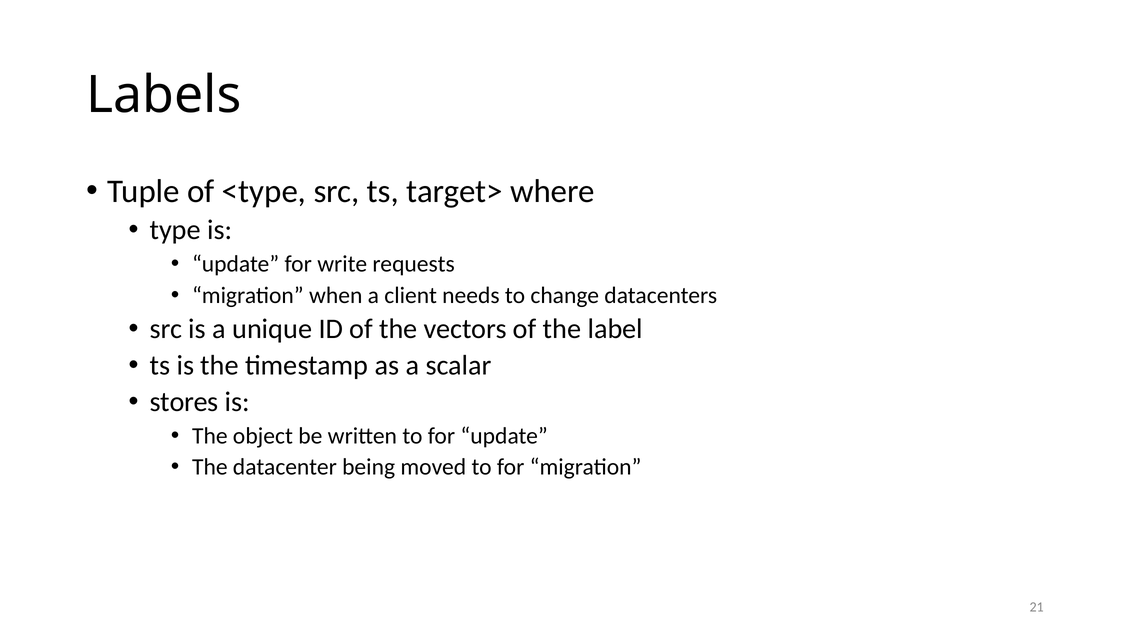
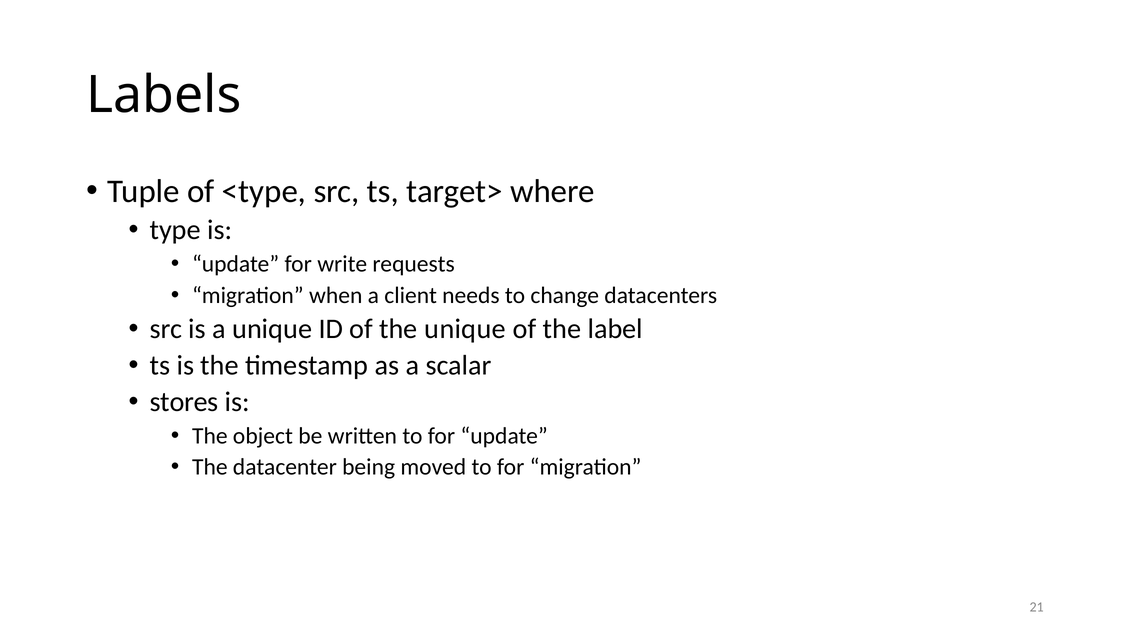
the vectors: vectors -> unique
